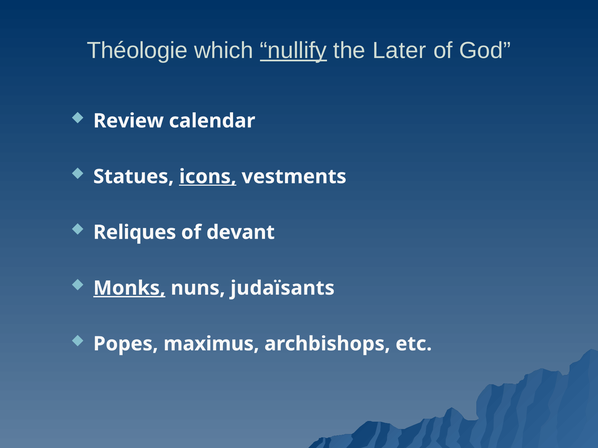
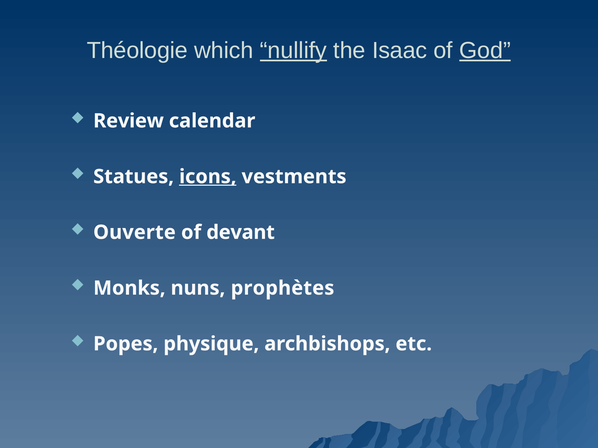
Later: Later -> Isaac
God underline: none -> present
Reliques: Reliques -> Ouverte
Monks underline: present -> none
judaïsants: judaïsants -> prophètes
maximus: maximus -> physique
